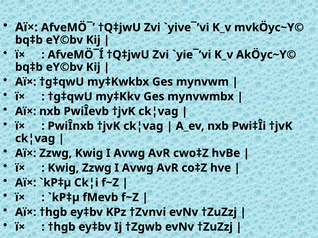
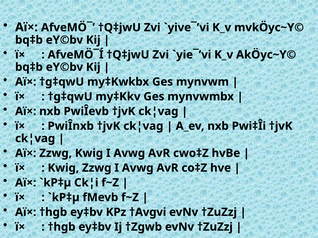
†Zvnvi: †Zvnvi -> †Avgvi
